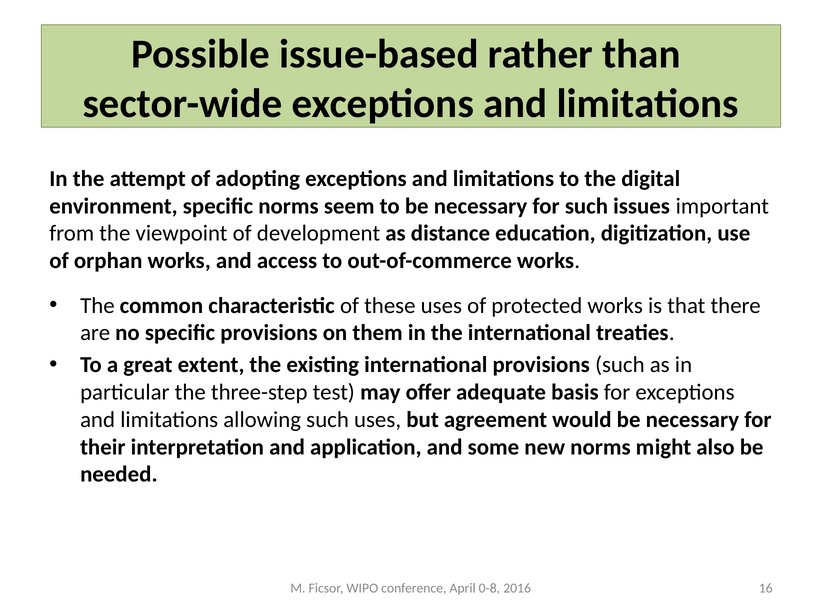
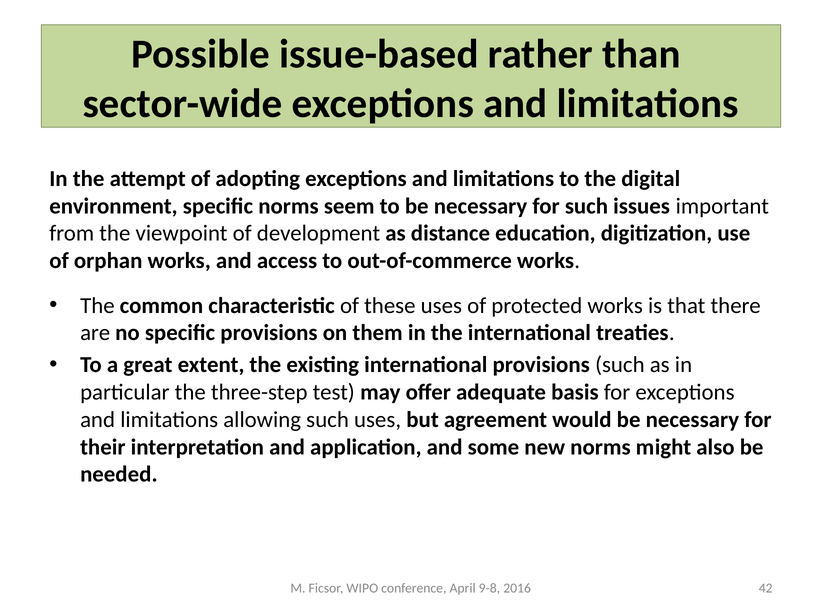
0-8: 0-8 -> 9-8
16: 16 -> 42
